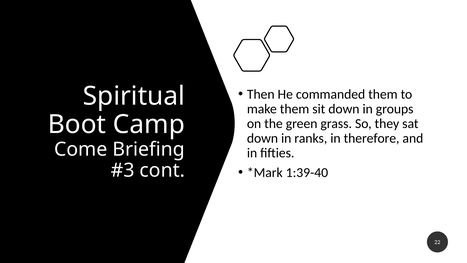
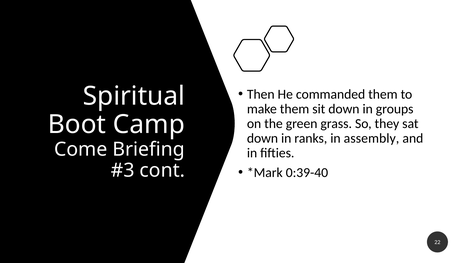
therefore: therefore -> assembly
1:39-40: 1:39-40 -> 0:39-40
